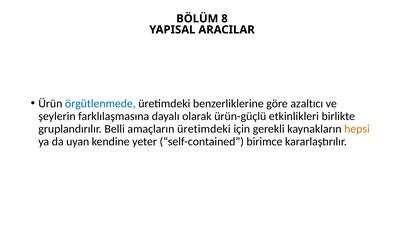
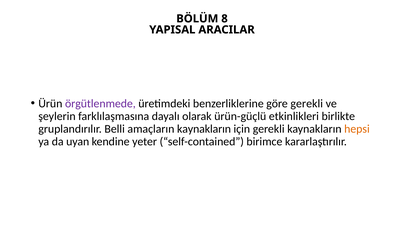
örgütlenmede colour: blue -> purple
göre azaltıcı: azaltıcı -> gerekli
amaçların üretimdeki: üretimdeki -> kaynakların
